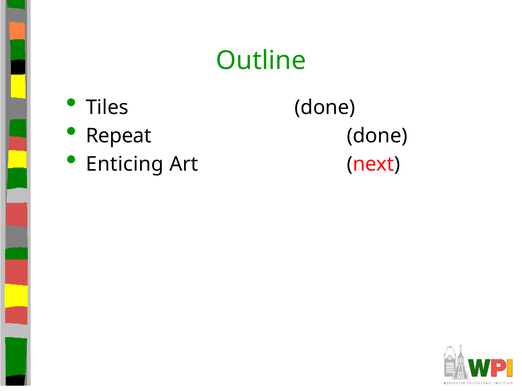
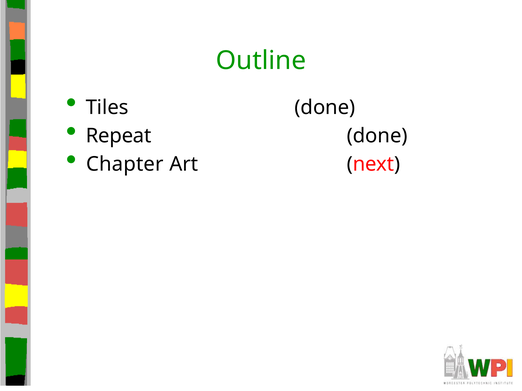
Enticing: Enticing -> Chapter
